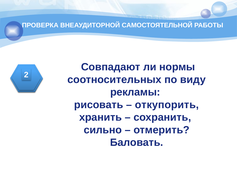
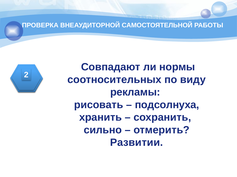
откупорить: откупорить -> подсолнуха
Баловать: Баловать -> Развитии
